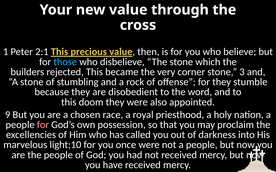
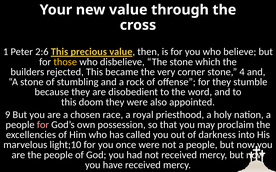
2:1: 2:1 -> 2:6
those colour: light blue -> yellow
3: 3 -> 4
